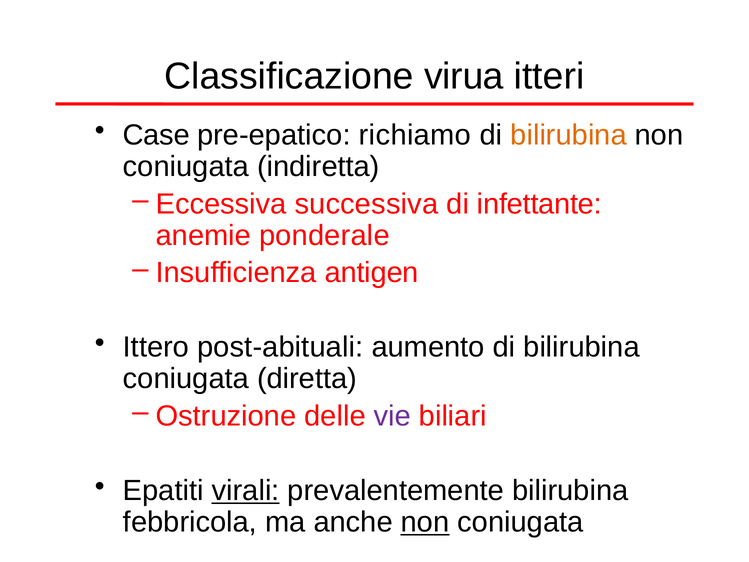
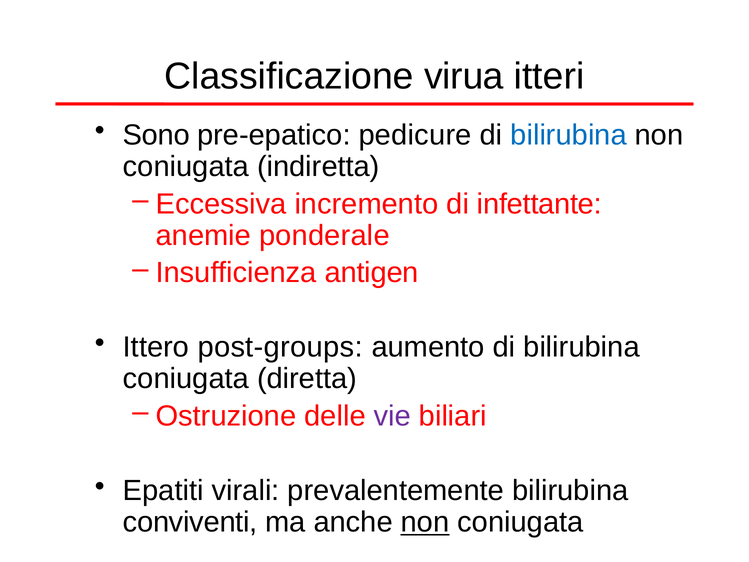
Case: Case -> Sono
richiamo: richiamo -> pedicure
bilirubina at (569, 135) colour: orange -> blue
successiva: successiva -> incremento
post-abituali: post-abituali -> post-groups
virali underline: present -> none
febbricola: febbricola -> conviventi
